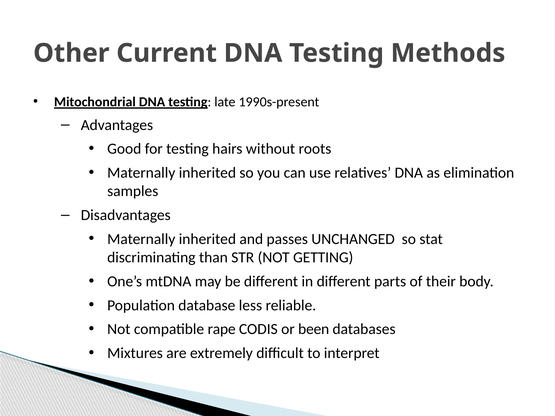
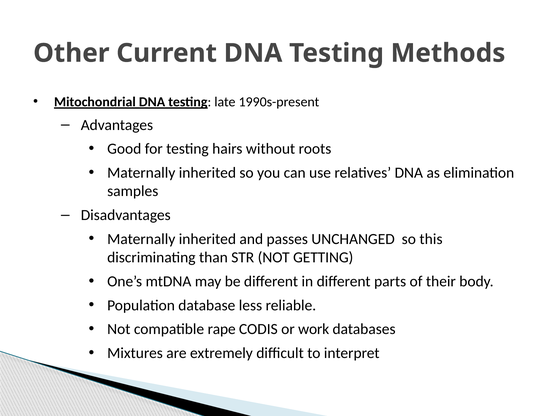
stat: stat -> this
been: been -> work
